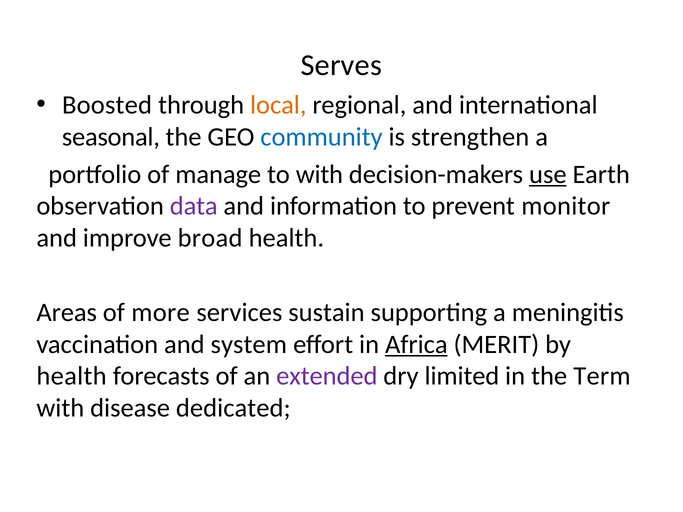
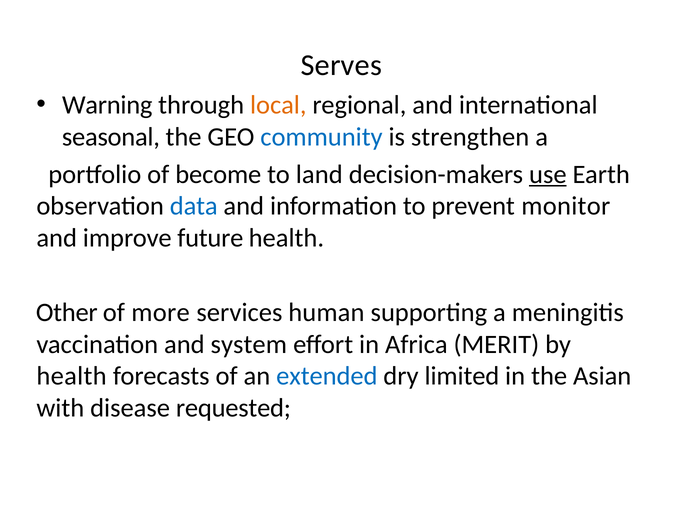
Boosted: Boosted -> Warning
manage: manage -> become
to with: with -> land
data colour: purple -> blue
broad: broad -> future
Areas: Areas -> Other
sustain: sustain -> human
Africa underline: present -> none
extended colour: purple -> blue
Term: Term -> Asian
dedicated: dedicated -> requested
